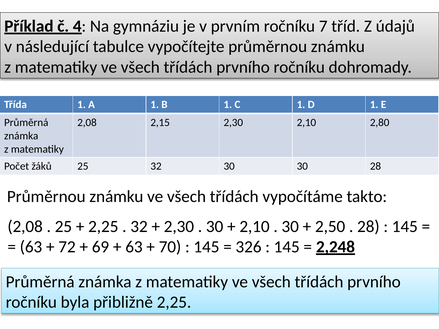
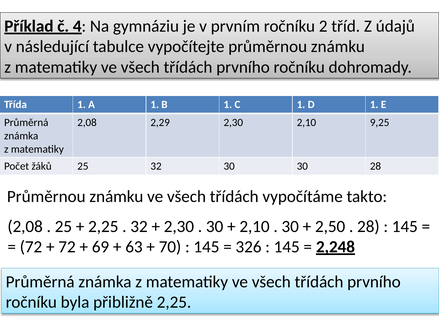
7: 7 -> 2
2,15: 2,15 -> 2,29
2,80: 2,80 -> 9,25
63 at (31, 247): 63 -> 72
